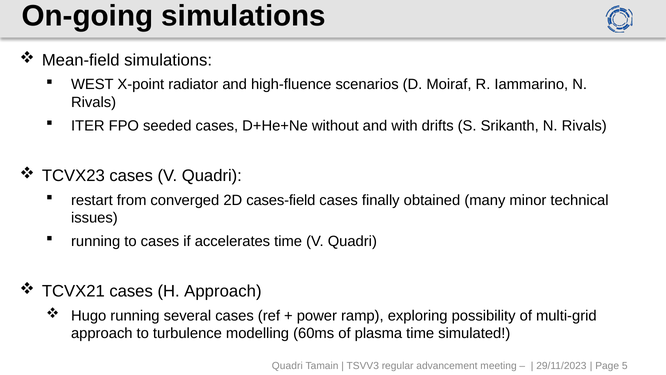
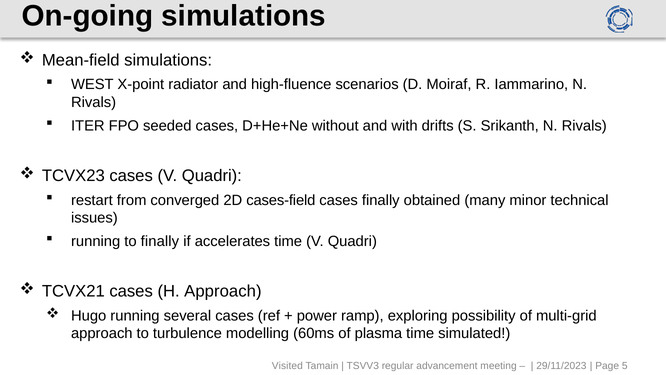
to cases: cases -> finally
Quadri at (287, 366): Quadri -> Visited
